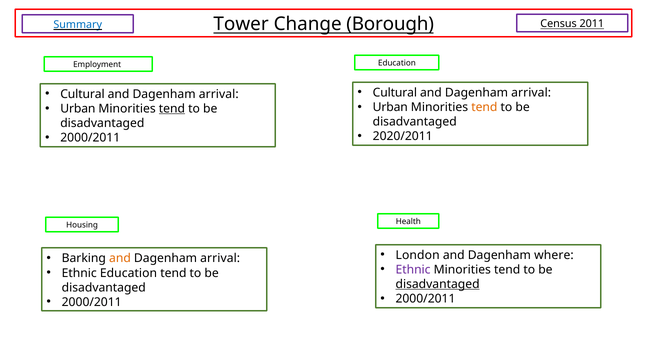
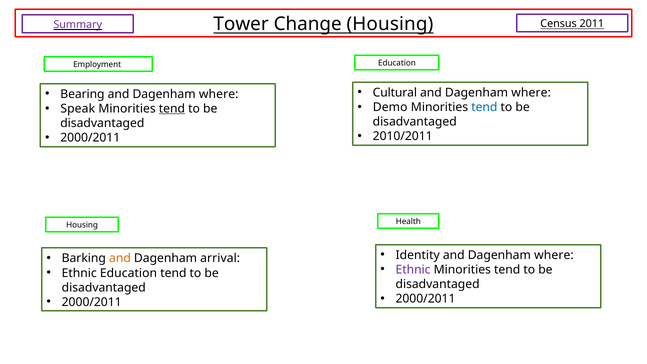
Change Borough: Borough -> Housing
Summary colour: blue -> purple
arrival at (531, 93): arrival -> where
Cultural at (82, 94): Cultural -> Bearing
arrival at (219, 94): arrival -> where
Urban at (390, 107): Urban -> Demo
tend at (484, 107) colour: orange -> blue
Urban at (78, 109): Urban -> Speak
2020/2011: 2020/2011 -> 2010/2011
London: London -> Identity
disadvantaged at (438, 284) underline: present -> none
